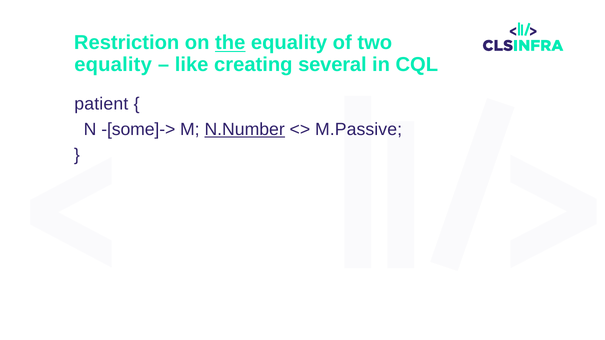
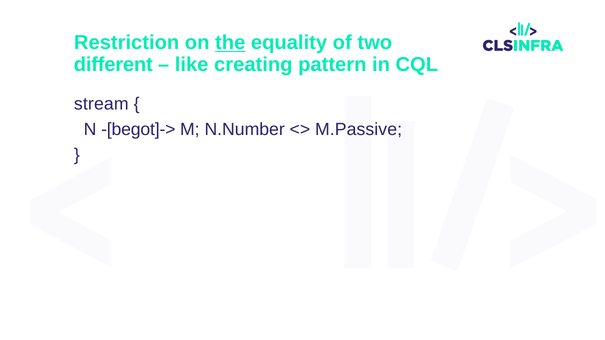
equality at (113, 65): equality -> different
several: several -> pattern
patient: patient -> stream
-[some]->: -[some]-> -> -[begot]->
N.Number underline: present -> none
